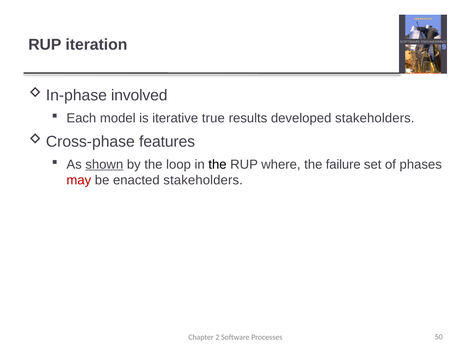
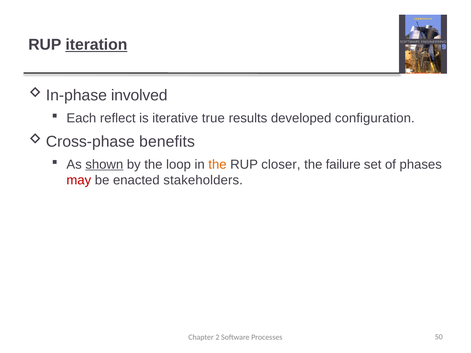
iteration underline: none -> present
model: model -> reflect
developed stakeholders: stakeholders -> configuration
features: features -> benefits
the at (217, 165) colour: black -> orange
where: where -> closer
